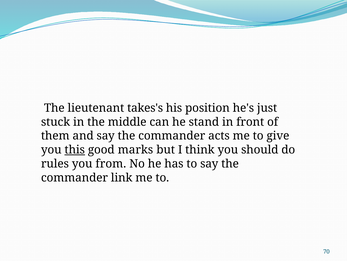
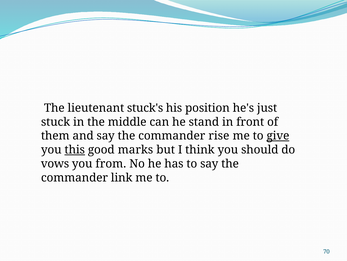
takes's: takes's -> stuck's
acts: acts -> rise
give underline: none -> present
rules: rules -> vows
